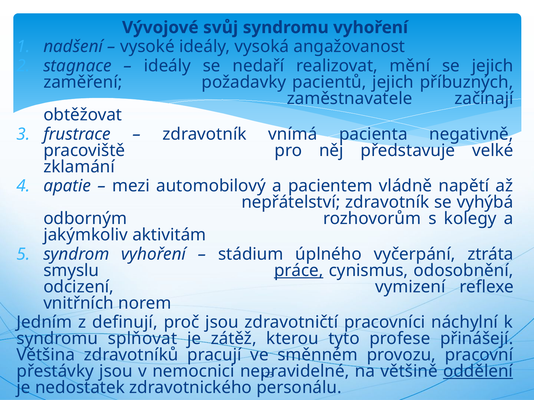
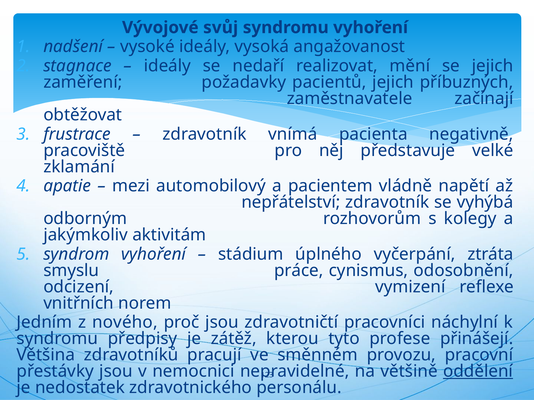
práce underline: present -> none
definují: definují -> nového
splňovat: splňovat -> předpisy
